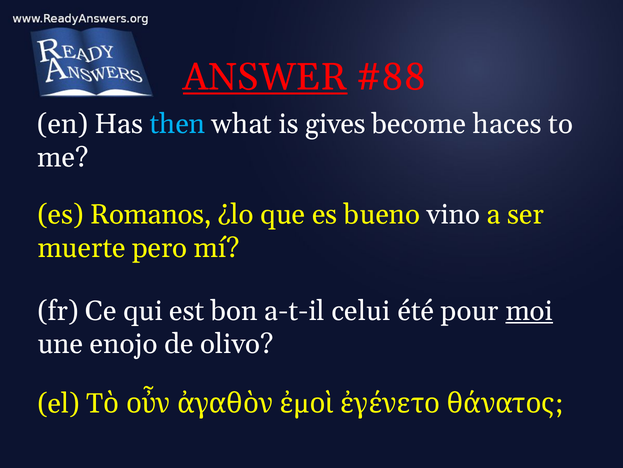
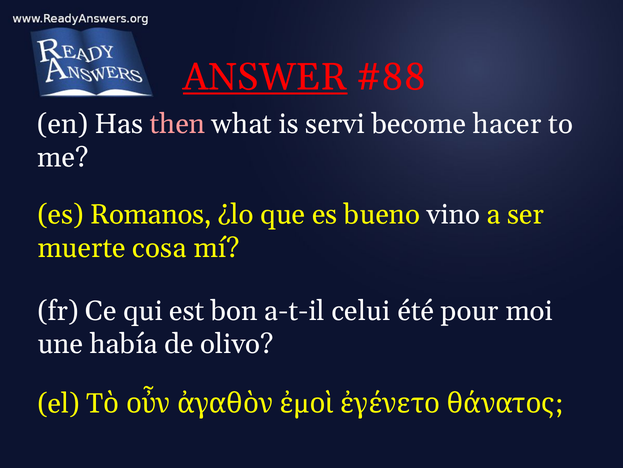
then colour: light blue -> pink
gives: gives -> servi
haces: haces -> hacer
pero: pero -> cosa
moi underline: present -> none
enojo: enojo -> había
